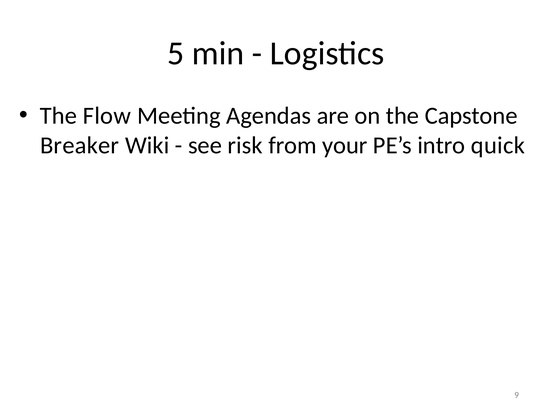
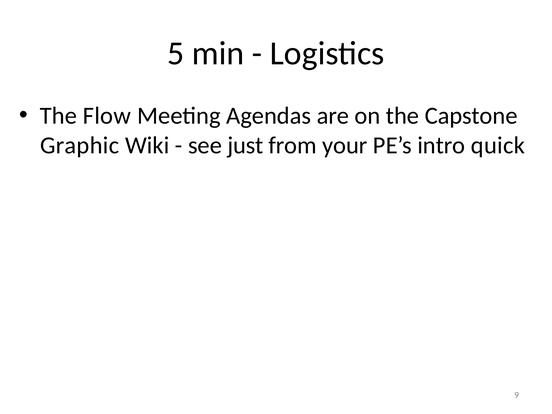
Breaker: Breaker -> Graphic
risk: risk -> just
